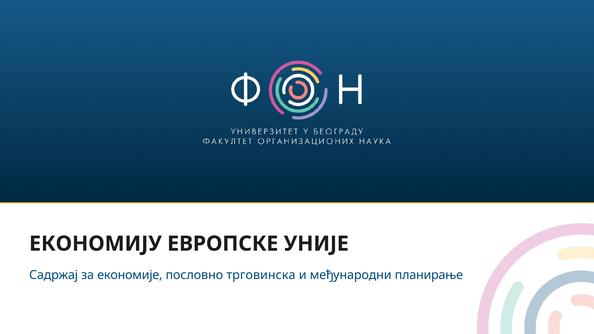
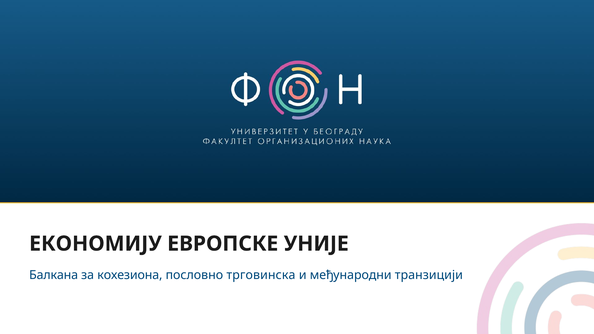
Садржај: Садржај -> Балкана
економије: економије -> кохезиона
планирање: планирање -> транзицији
